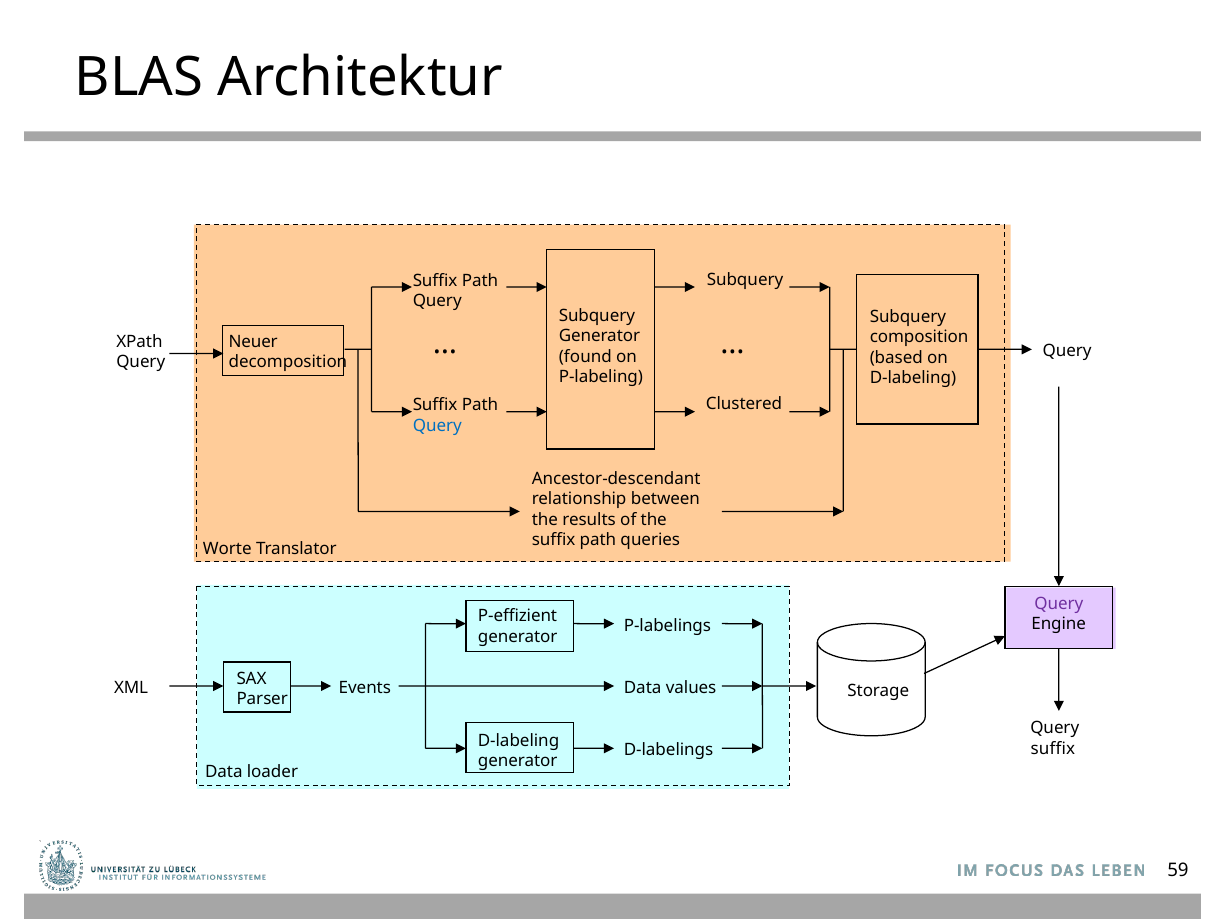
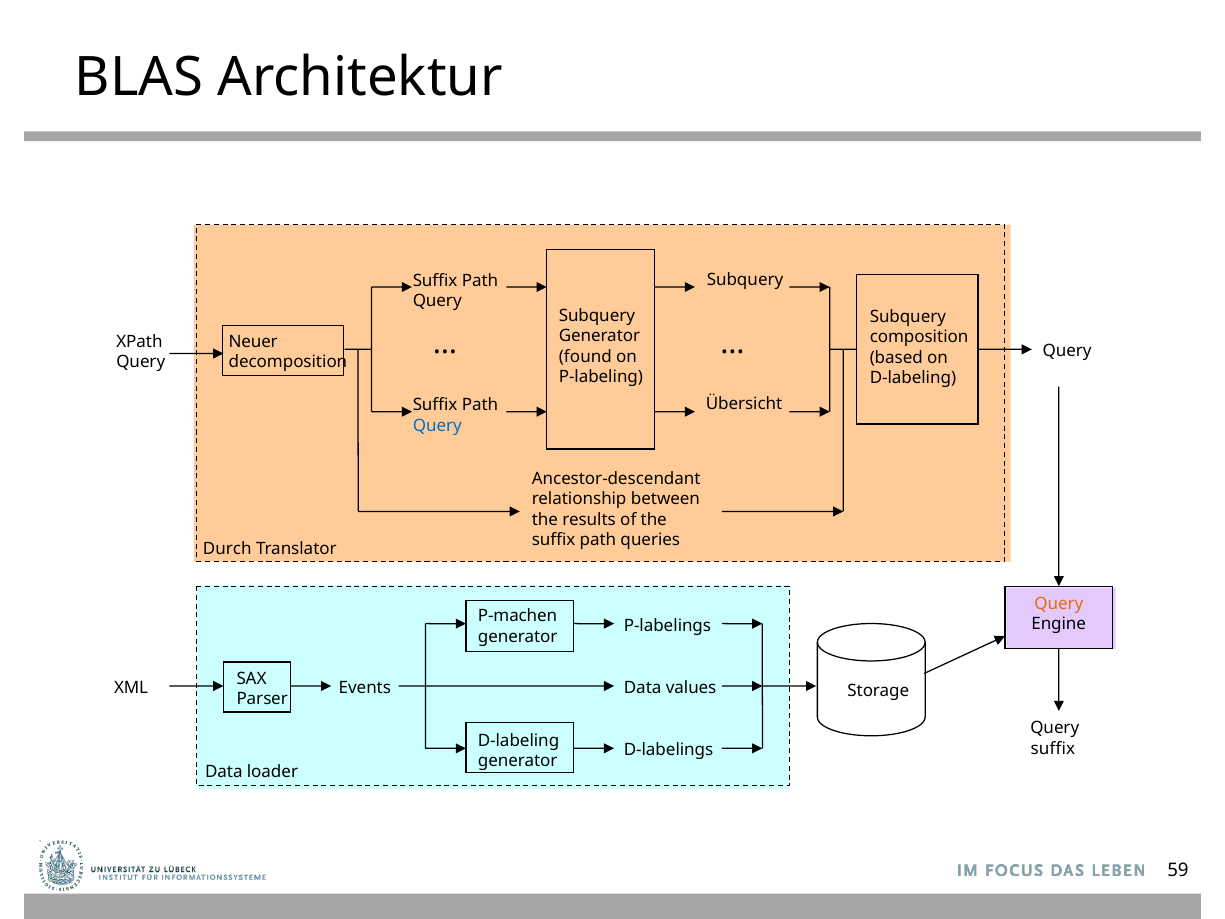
Clustered: Clustered -> Übersicht
Worte: Worte -> Durch
Query at (1059, 603) colour: purple -> orange
P-effizient: P-effizient -> P-machen
